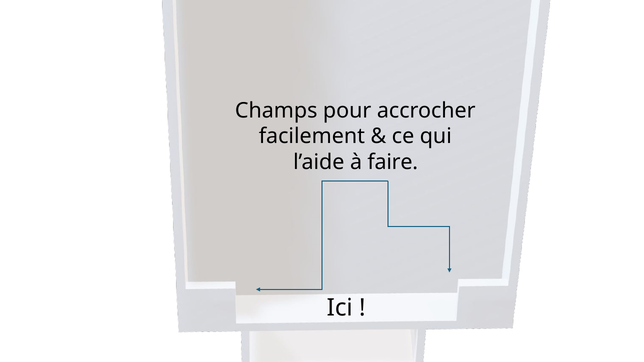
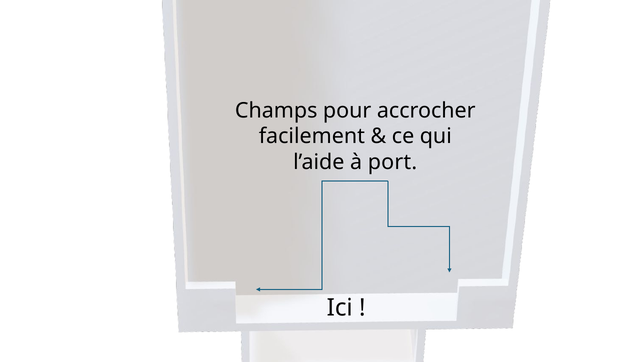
faire: faire -> port
